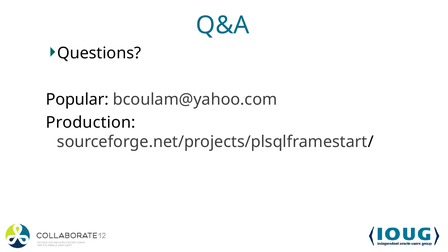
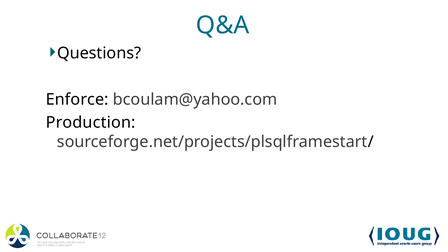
Popular: Popular -> Enforce
